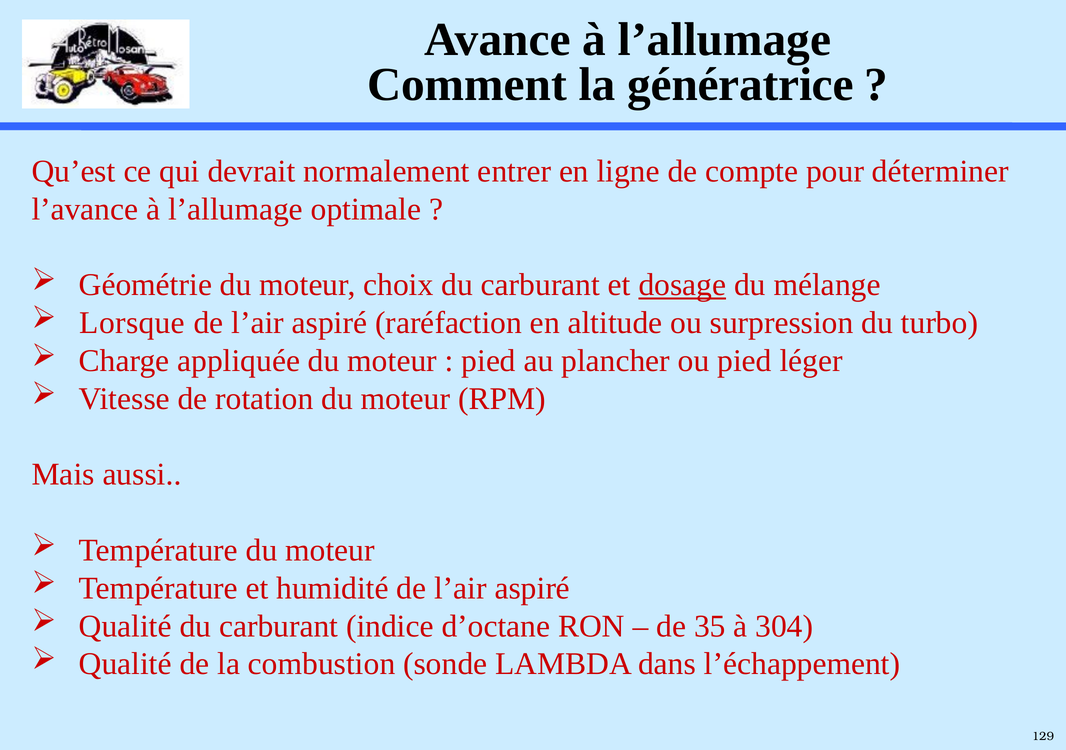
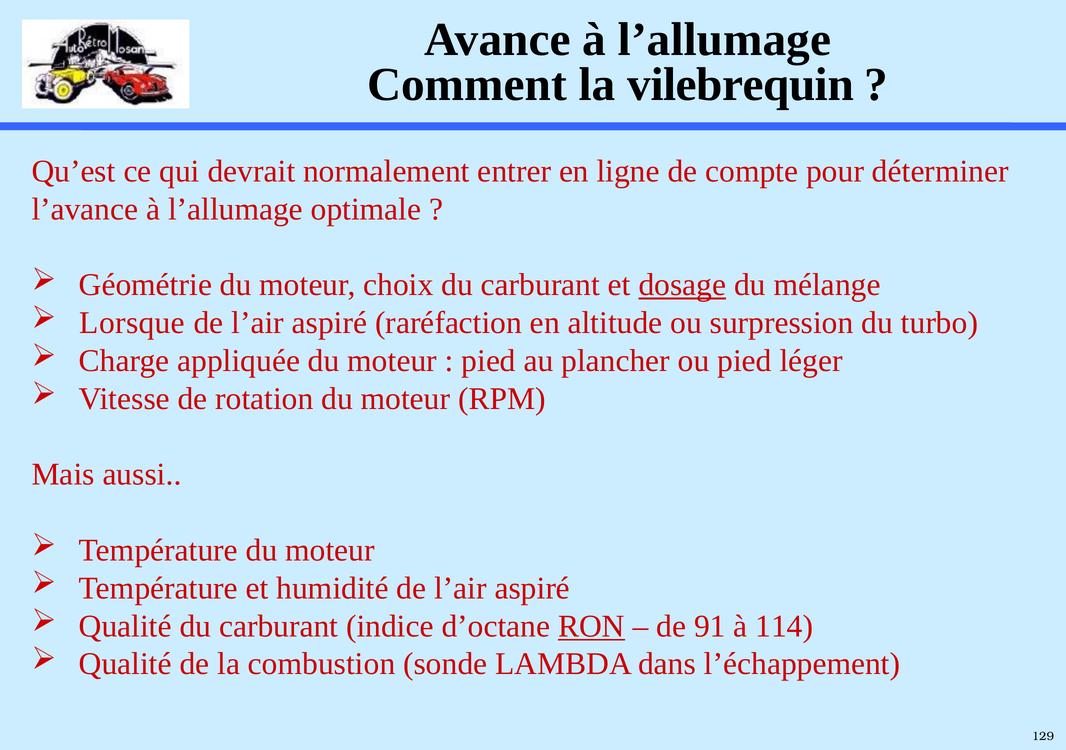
génératrice: génératrice -> vilebrequin
RON underline: none -> present
35: 35 -> 91
304: 304 -> 114
